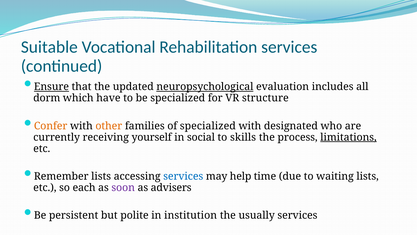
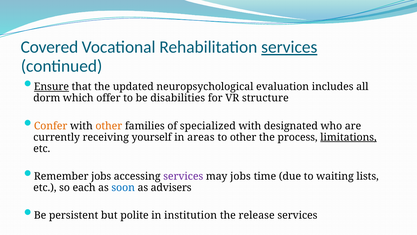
Suitable: Suitable -> Covered
services at (289, 47) underline: none -> present
neuropsychological underline: present -> none
have: have -> offer
be specialized: specialized -> disabilities
social: social -> areas
to skills: skills -> other
Remember lists: lists -> jobs
services at (183, 176) colour: blue -> purple
may help: help -> jobs
soon colour: purple -> blue
usually: usually -> release
